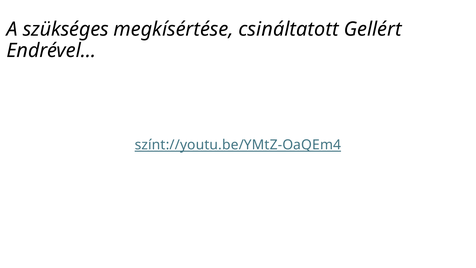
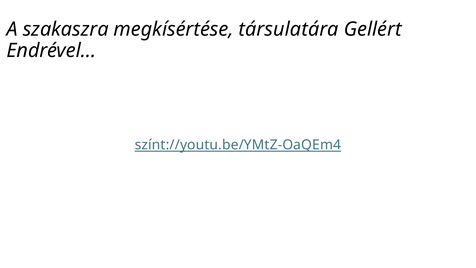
szükséges: szükséges -> szakaszra
csináltatott: csináltatott -> társulatára
